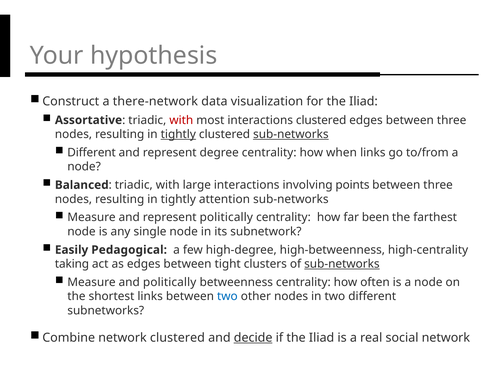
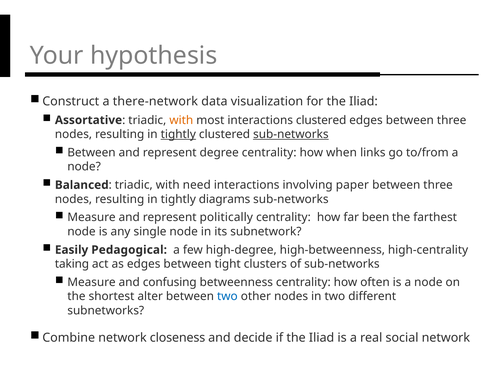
with at (181, 120) colour: red -> orange
Different at (92, 153): Different -> Between
large: large -> need
points: points -> paper
attention: attention -> diagrams
sub-networks at (342, 264) underline: present -> none
and politically: politically -> confusing
shortest links: links -> alter
network clustered: clustered -> closeness
decide underline: present -> none
